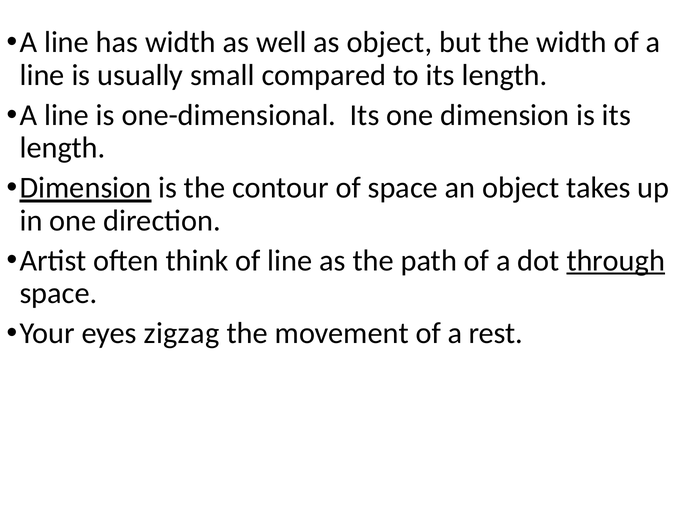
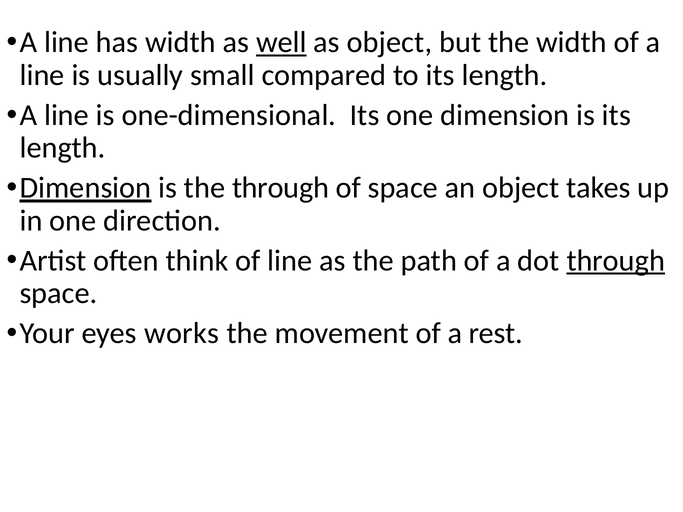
well underline: none -> present
the contour: contour -> through
zigzag: zigzag -> works
